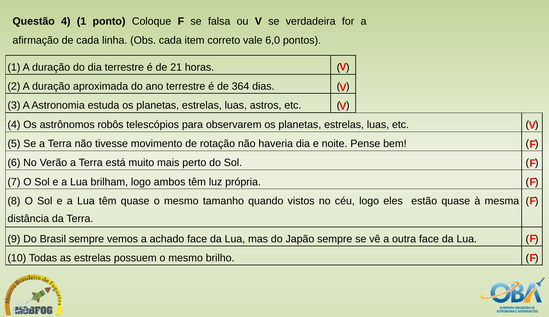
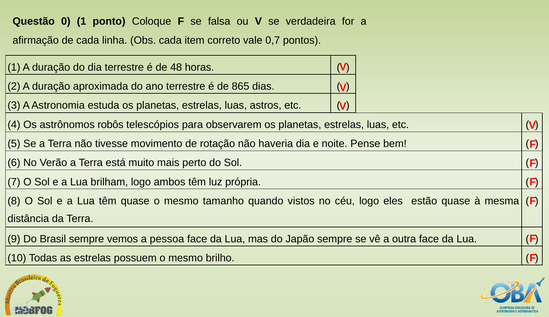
Questão 4: 4 -> 0
6,0: 6,0 -> 0,7
21: 21 -> 48
364: 364 -> 865
achado: achado -> pessoa
